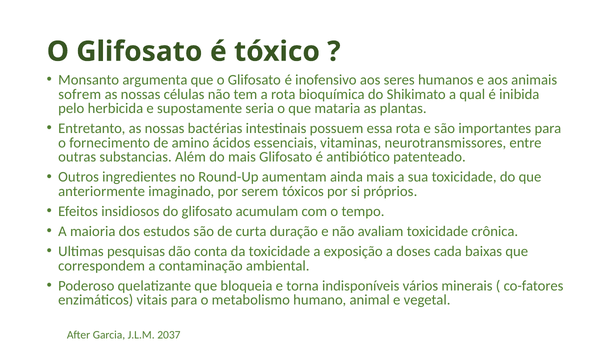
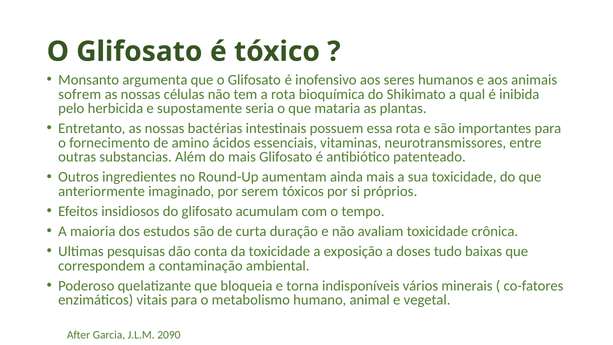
cada: cada -> tudo
2037: 2037 -> 2090
